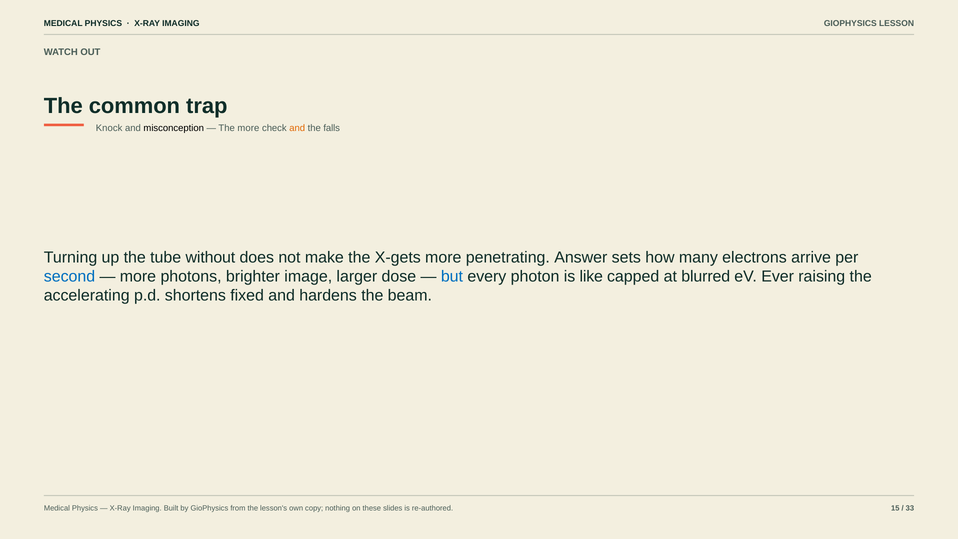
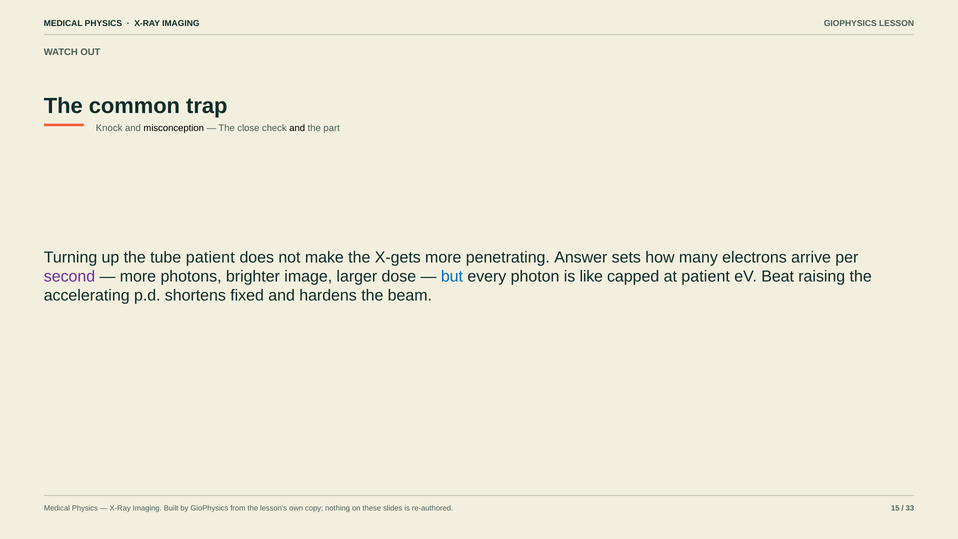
The more: more -> close
and at (297, 128) colour: orange -> black
falls: falls -> part
tube without: without -> patient
second colour: blue -> purple
at blurred: blurred -> patient
Ever: Ever -> Beat
